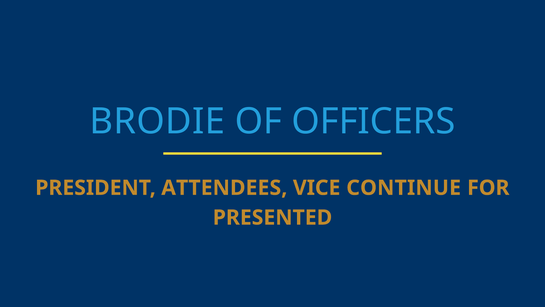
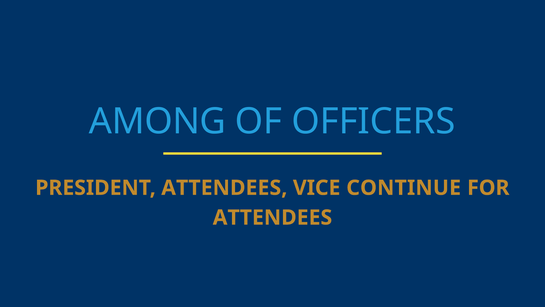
BRODIE: BRODIE -> AMONG
PRESENTED at (272, 217): PRESENTED -> ATTENDEES
